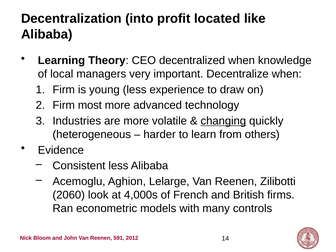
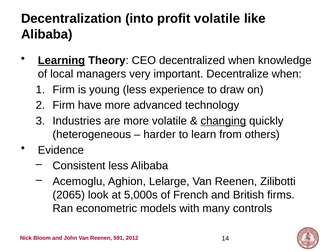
profit located: located -> volatile
Learning underline: none -> present
most: most -> have
2060: 2060 -> 2065
4,000s: 4,000s -> 5,000s
